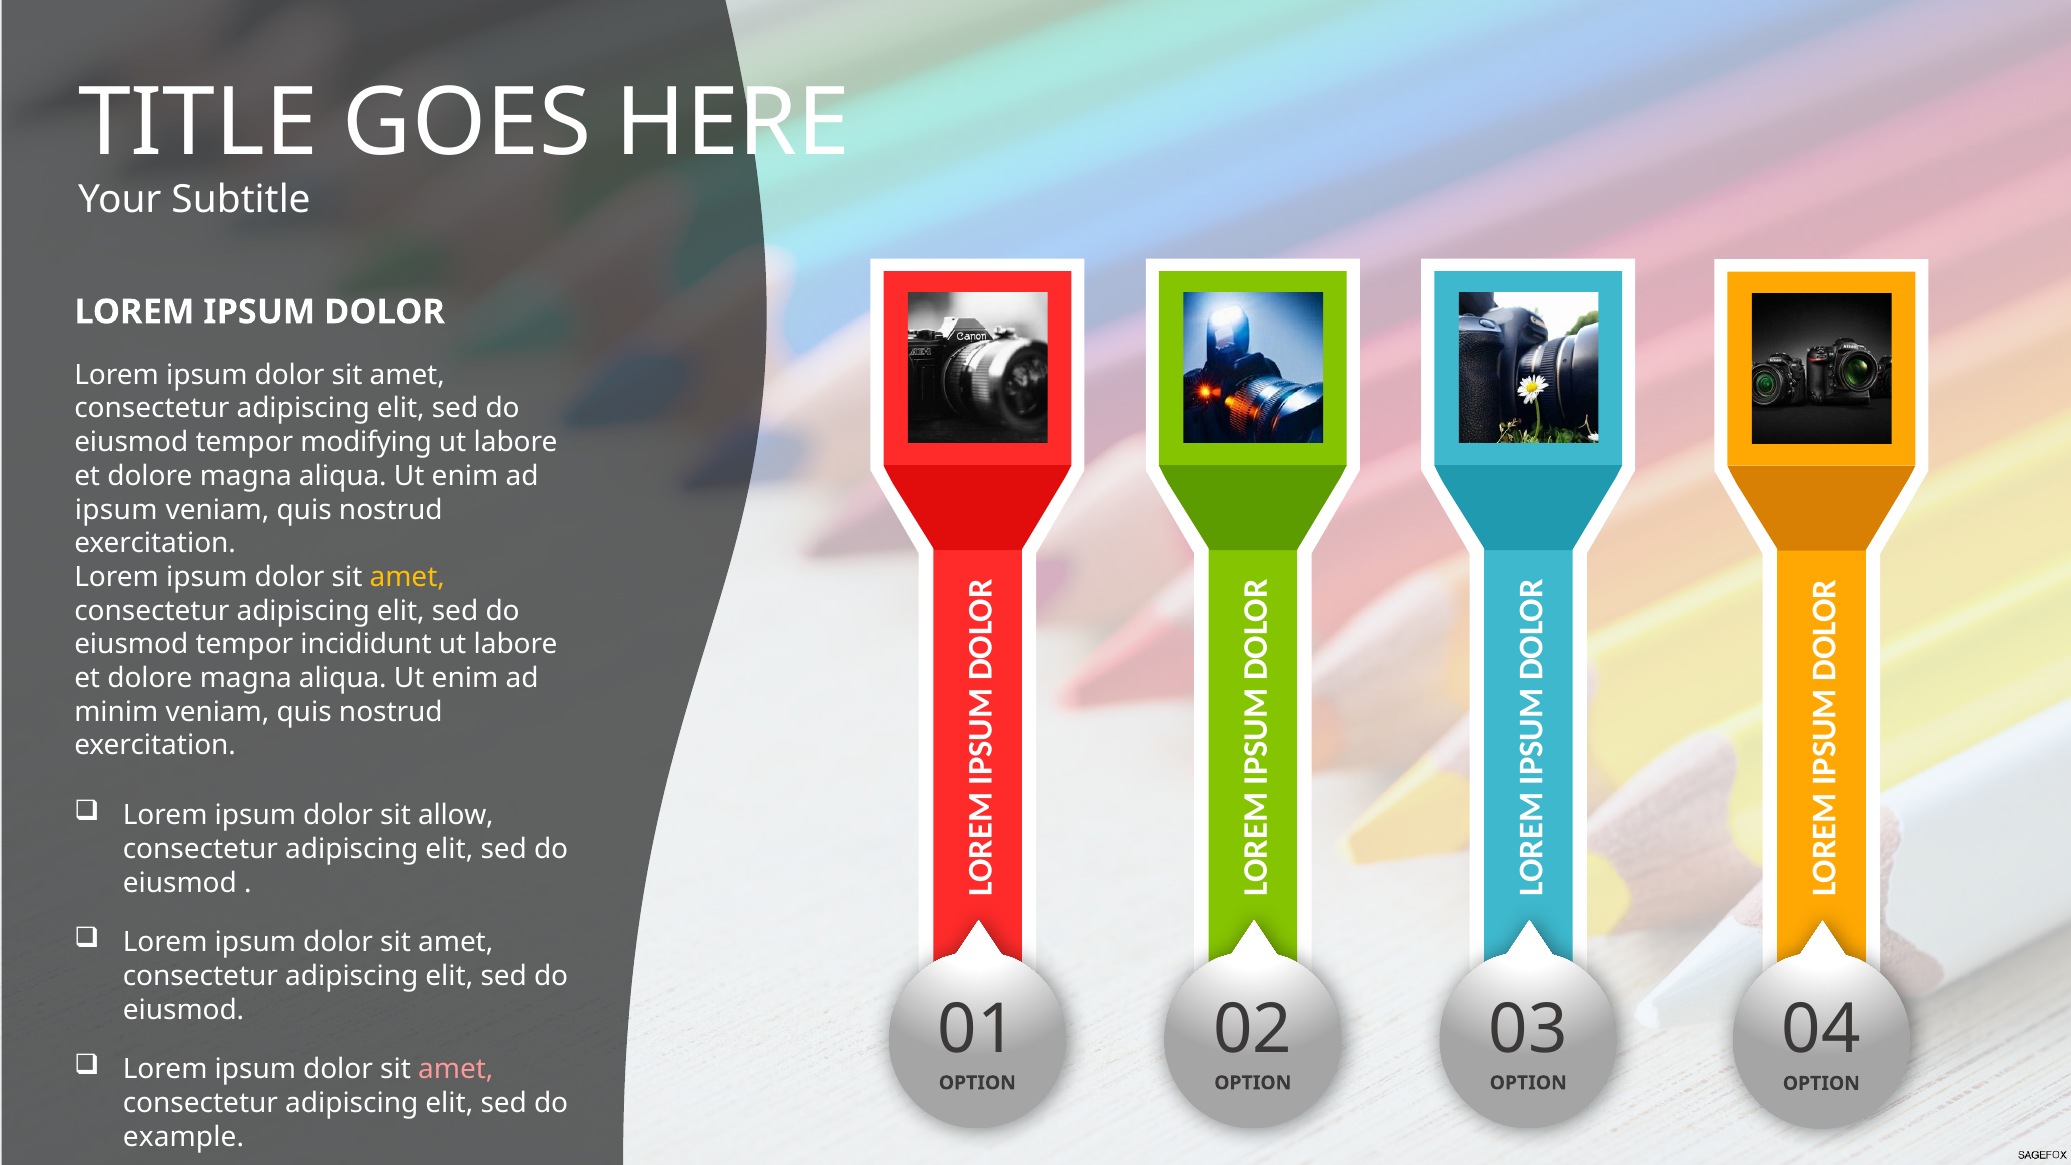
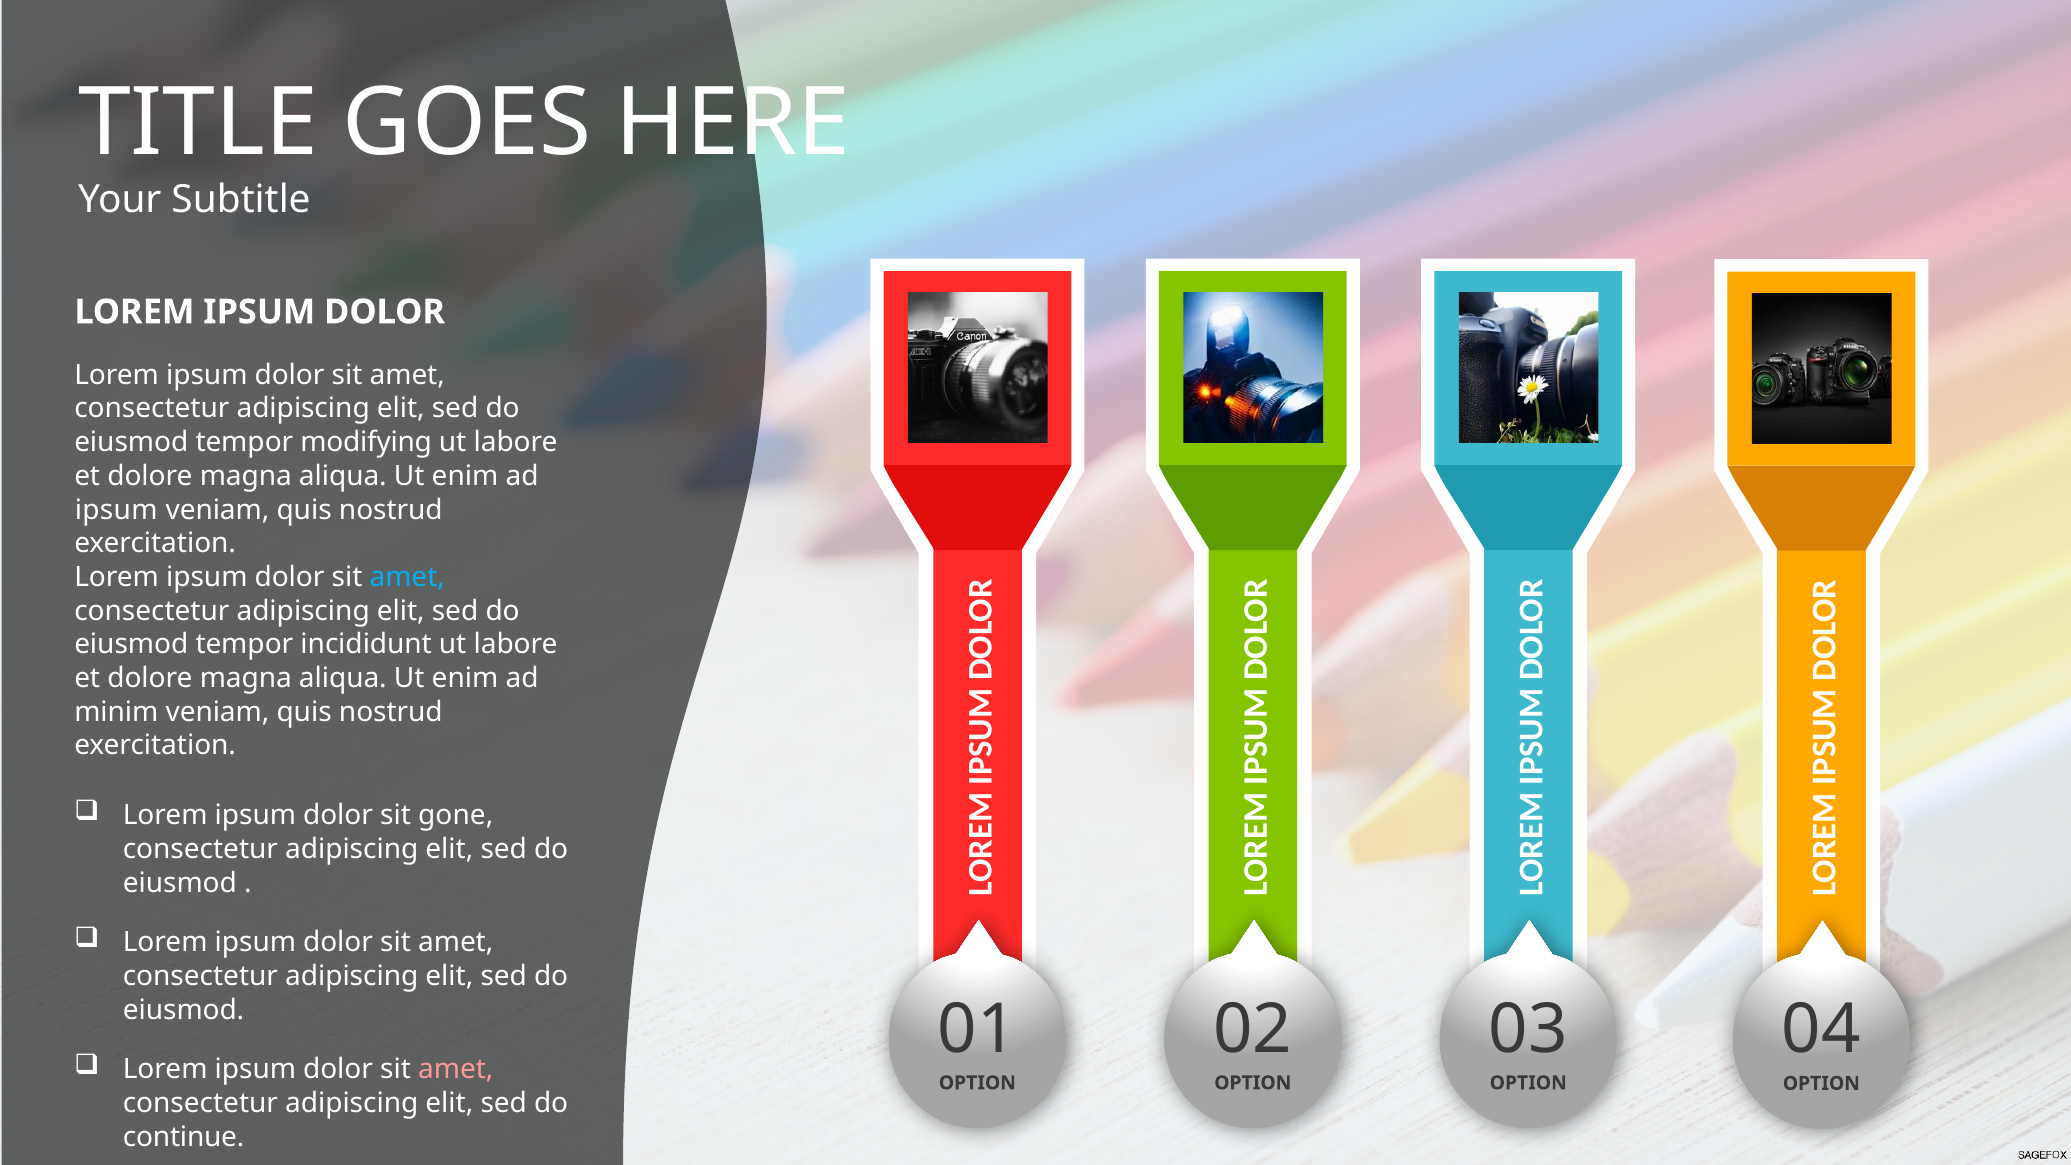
amet at (407, 577) colour: yellow -> light blue
allow: allow -> gone
example: example -> continue
